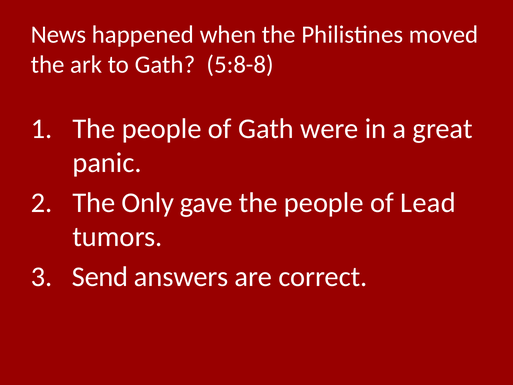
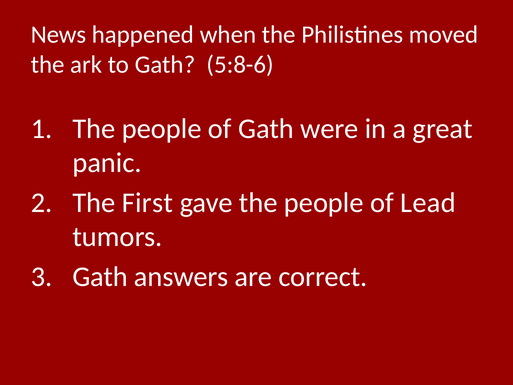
5:8-8: 5:8-8 -> 5:8-6
Only: Only -> First
Send at (100, 277): Send -> Gath
